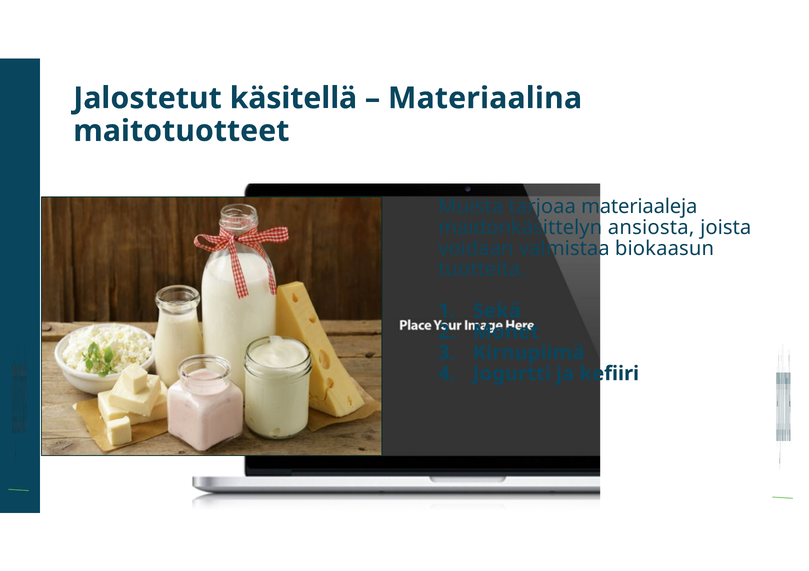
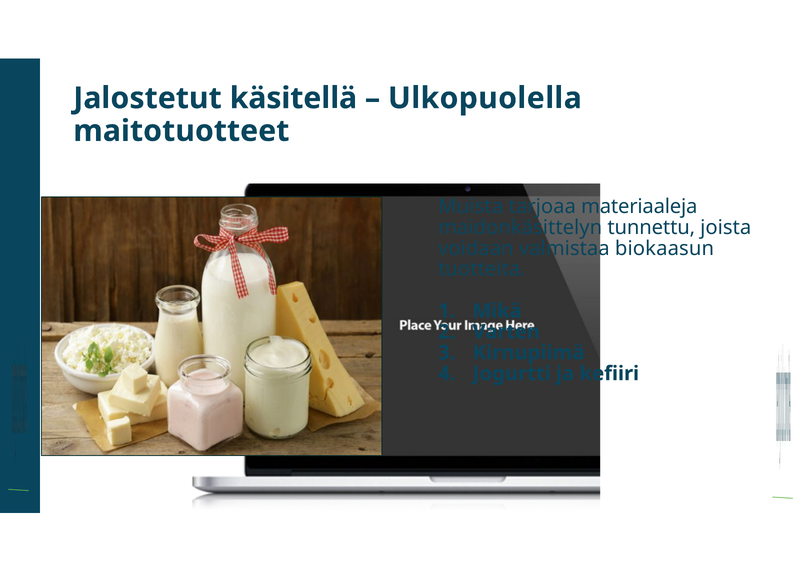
Materiaalina: Materiaalina -> Ulkopuolella
ansiosta: ansiosta -> tunnettu
Sekä: Sekä -> Mikä
Monet: Monet -> Varten
